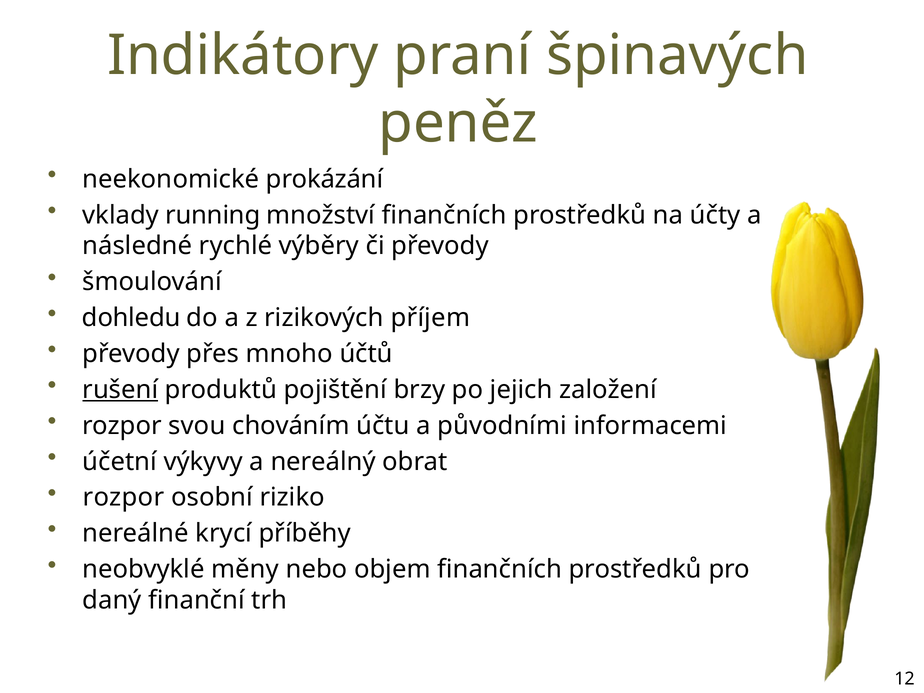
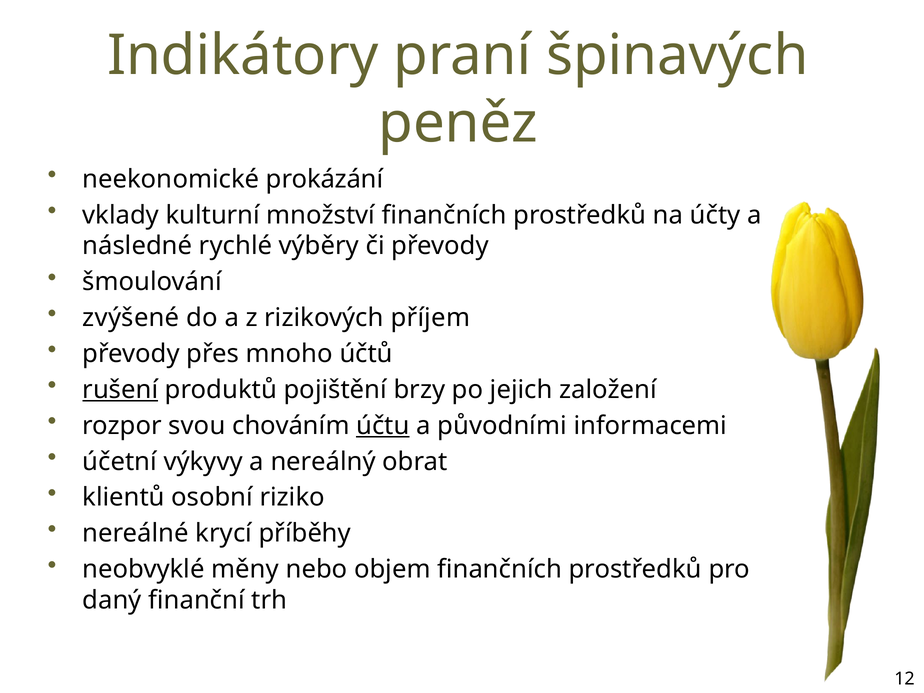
running: running -> kulturní
dohledu: dohledu -> zvýšené
účtu underline: none -> present
rozpor at (123, 497): rozpor -> klientů
